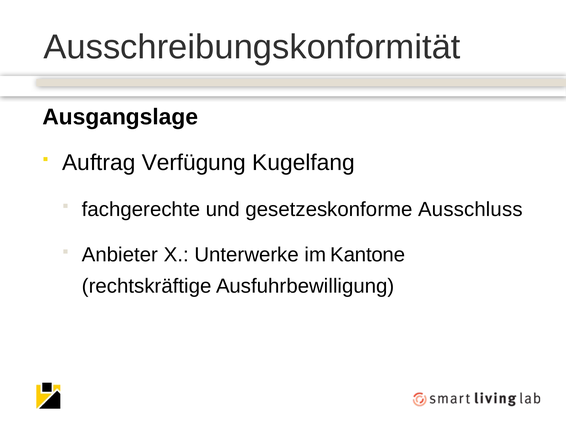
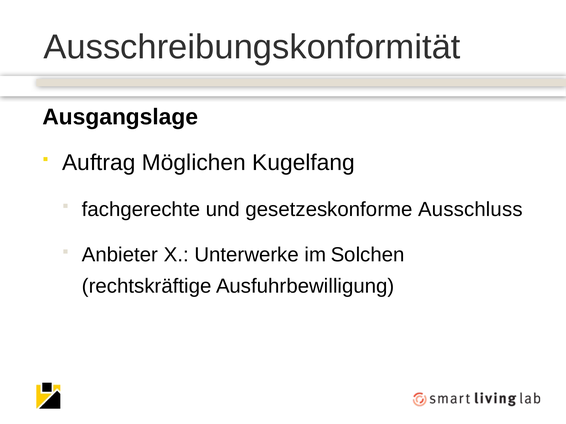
Verfügung: Verfügung -> Möglichen
Kantone: Kantone -> Solchen
